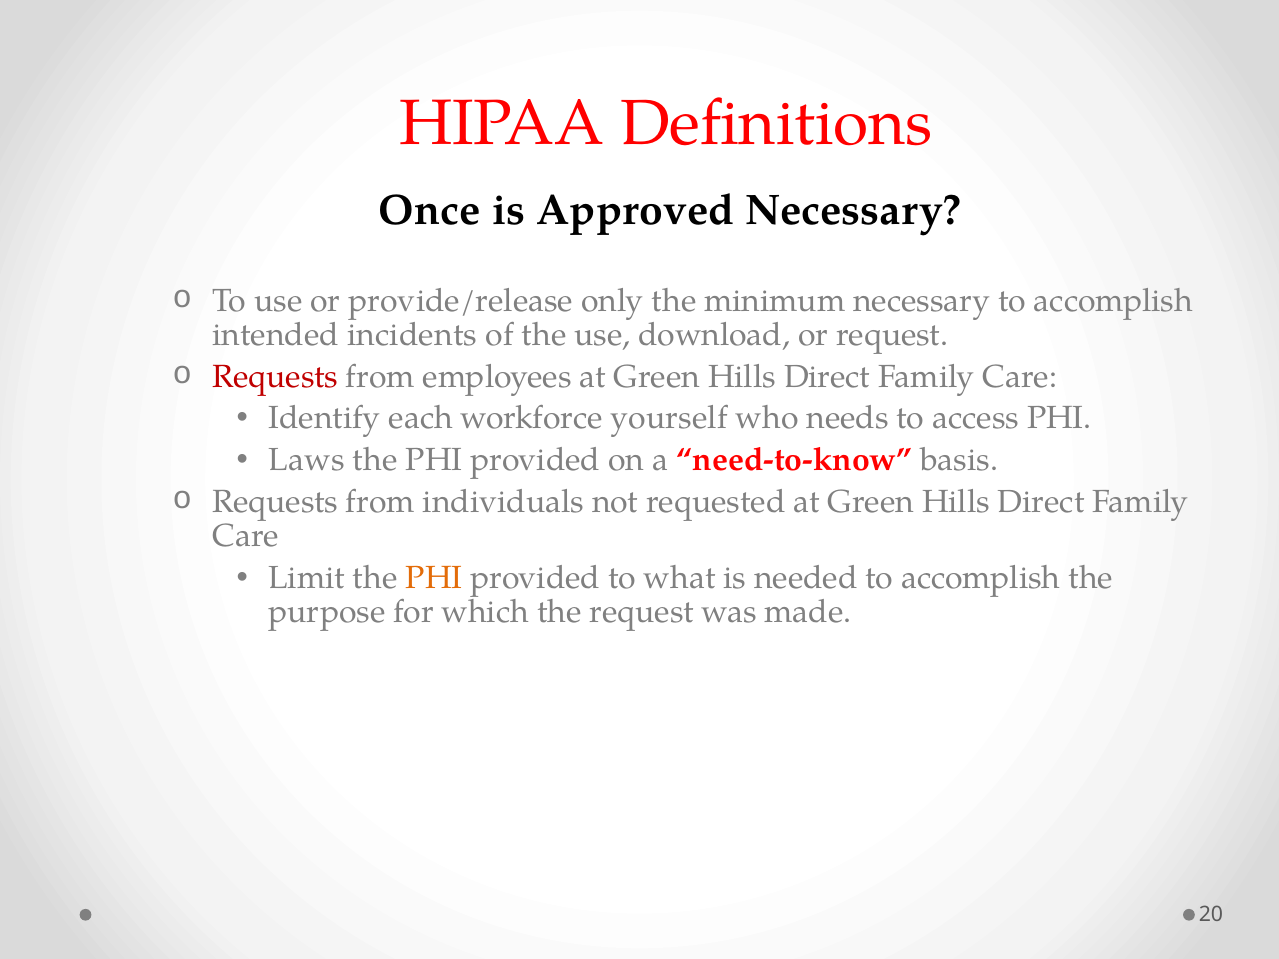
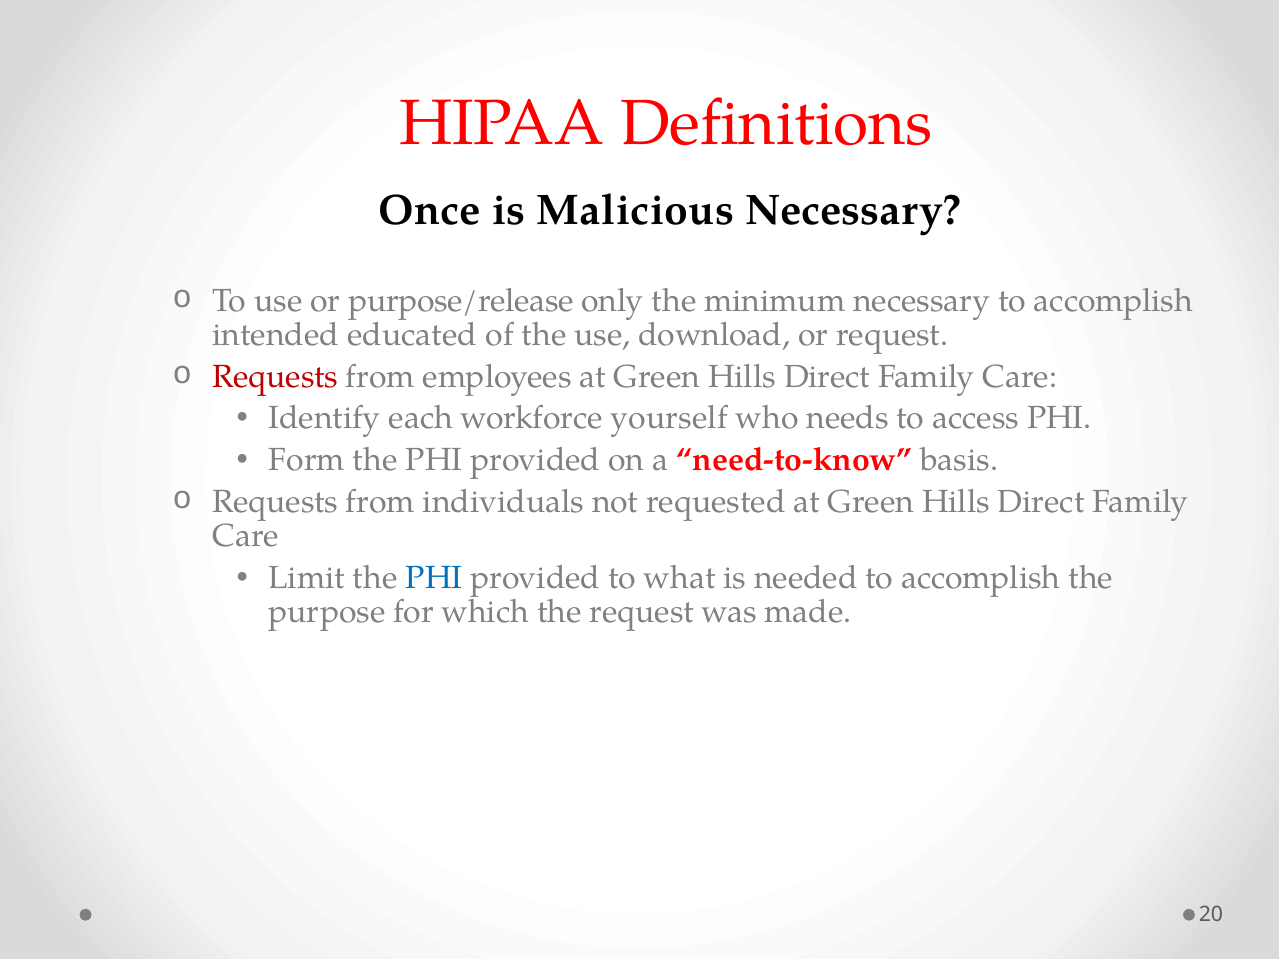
Approved: Approved -> Malicious
provide/release: provide/release -> purpose/release
incidents: incidents -> educated
Laws: Laws -> Form
PHI at (434, 578) colour: orange -> blue
